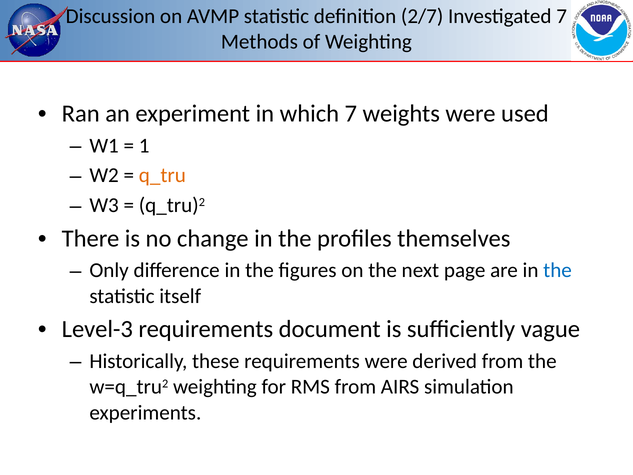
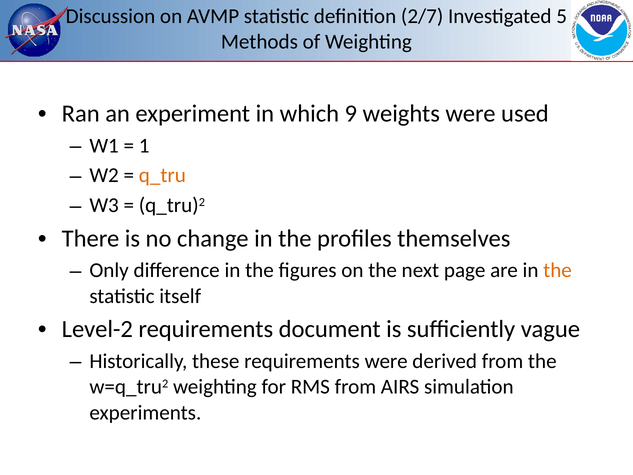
Investigated 7: 7 -> 5
which 7: 7 -> 9
the at (558, 270) colour: blue -> orange
Level-3: Level-3 -> Level-2
